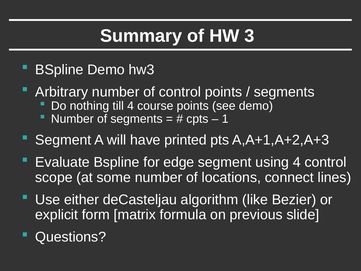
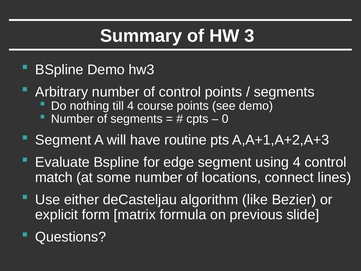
1: 1 -> 0
printed: printed -> routine
scope: scope -> match
